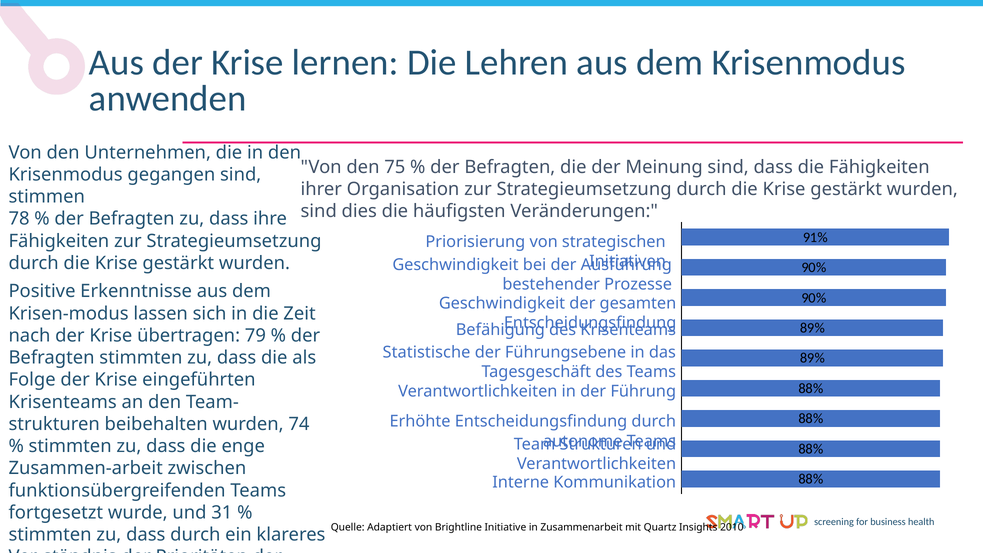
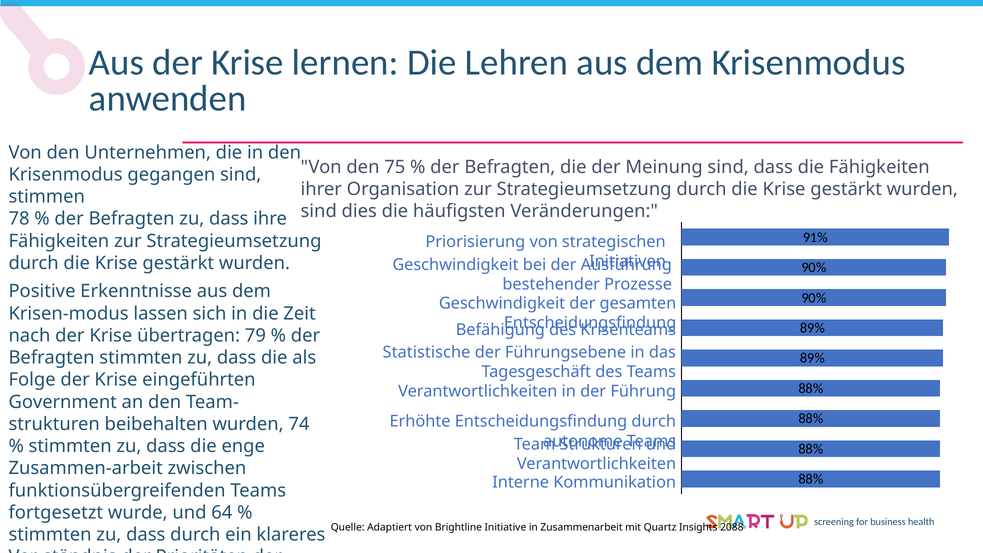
Krisenteams at (63, 402): Krisenteams -> Government
31: 31 -> 64
2010: 2010 -> 2088
